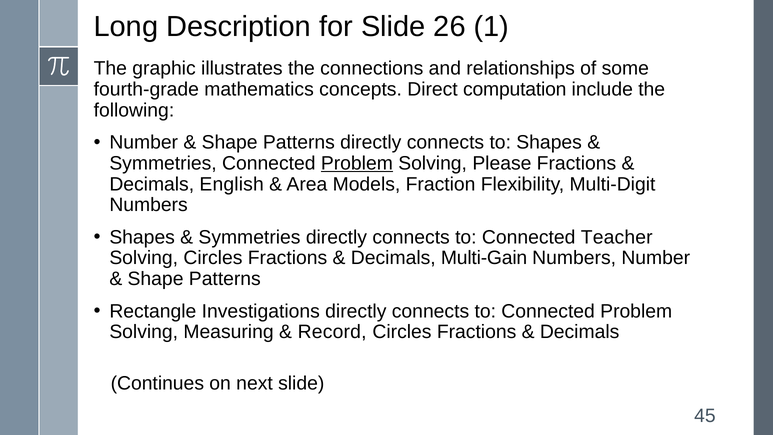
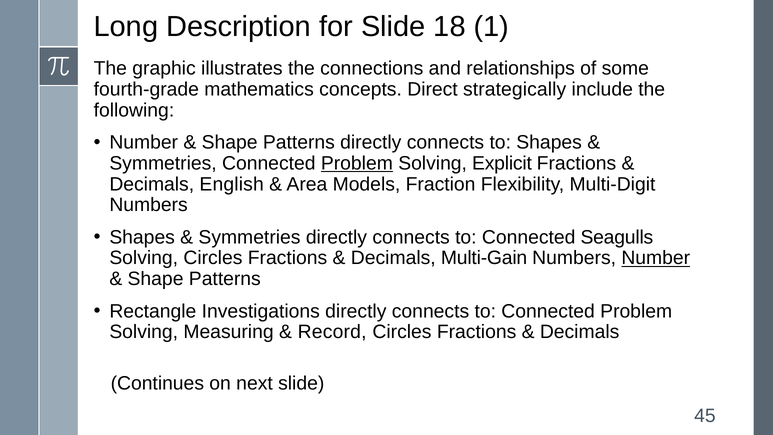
26: 26 -> 18
computation: computation -> strategically
Please: Please -> Explicit
Teacher: Teacher -> Seagulls
Number at (656, 258) underline: none -> present
